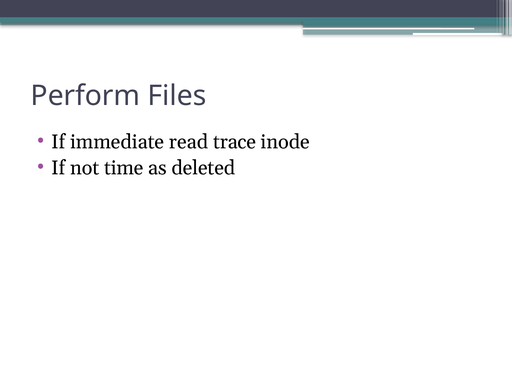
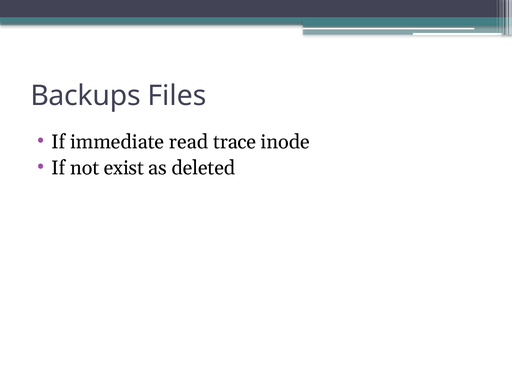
Perform: Perform -> Backups
time: time -> exist
